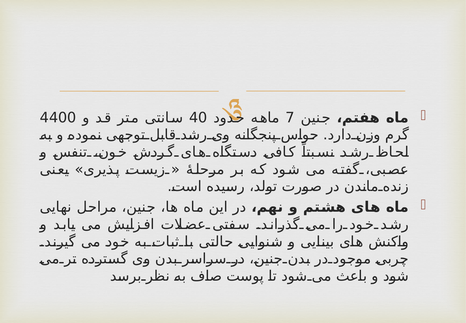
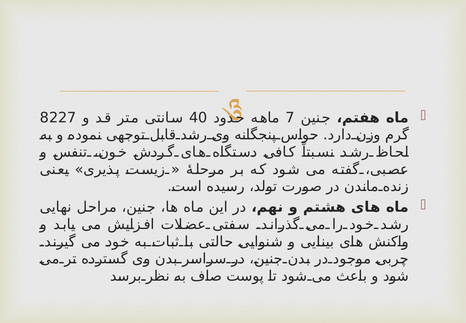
4400: 4400 -> 8227
